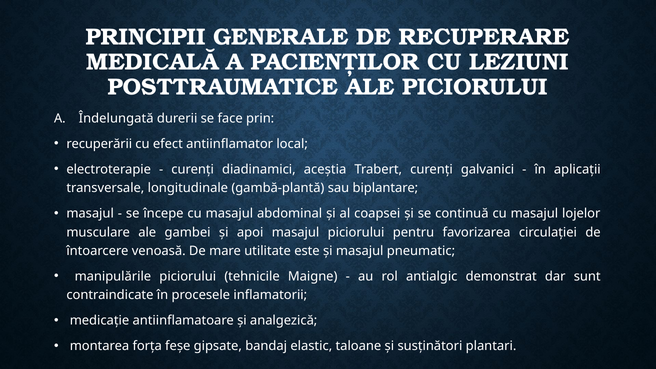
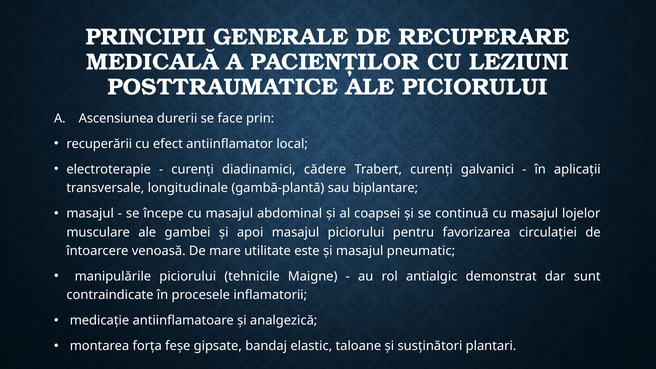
Îndelungată: Îndelungată -> Ascensiunea
aceștia: aceștia -> cădere
